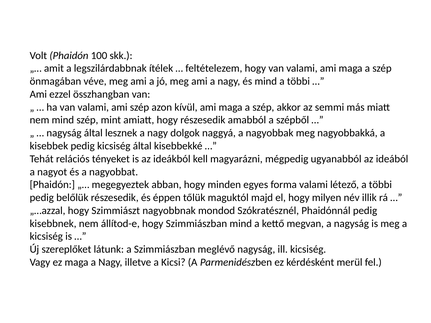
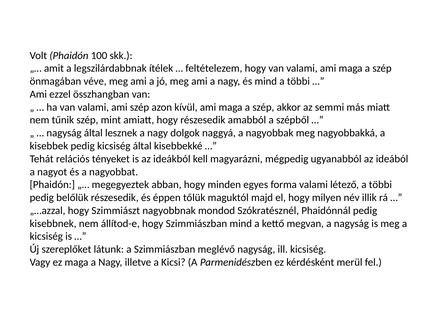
nem mind: mind -> tűnik
